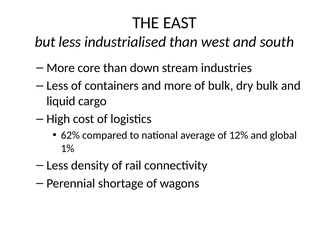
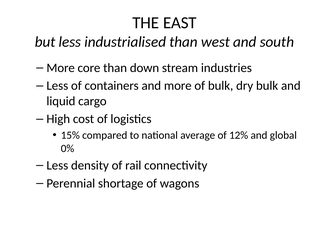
62%: 62% -> 15%
1%: 1% -> 0%
